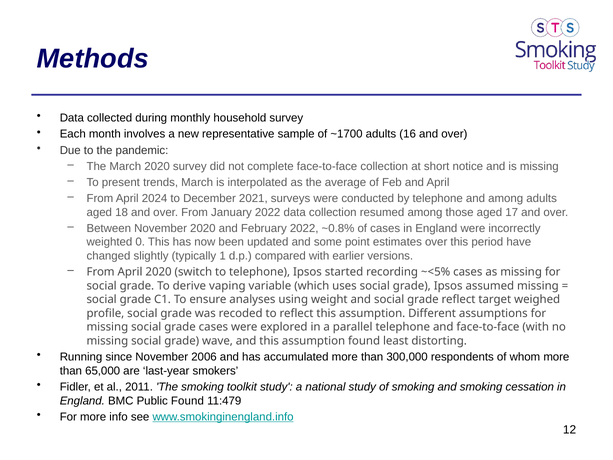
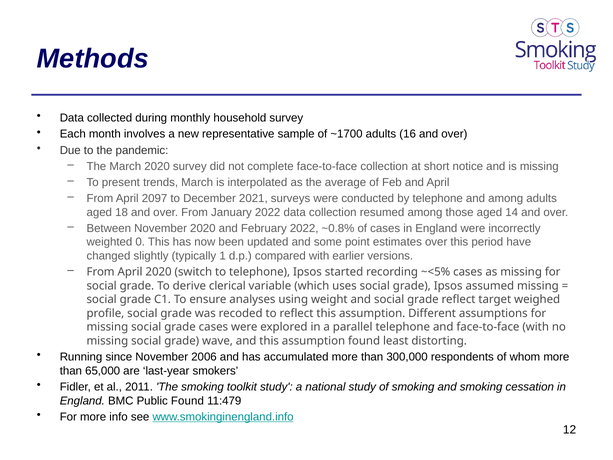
2024: 2024 -> 2097
17: 17 -> 14
vaping: vaping -> clerical
